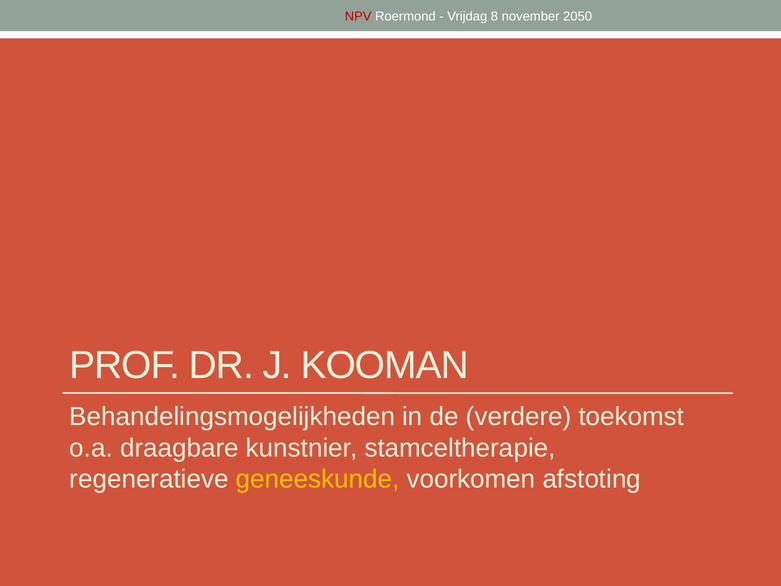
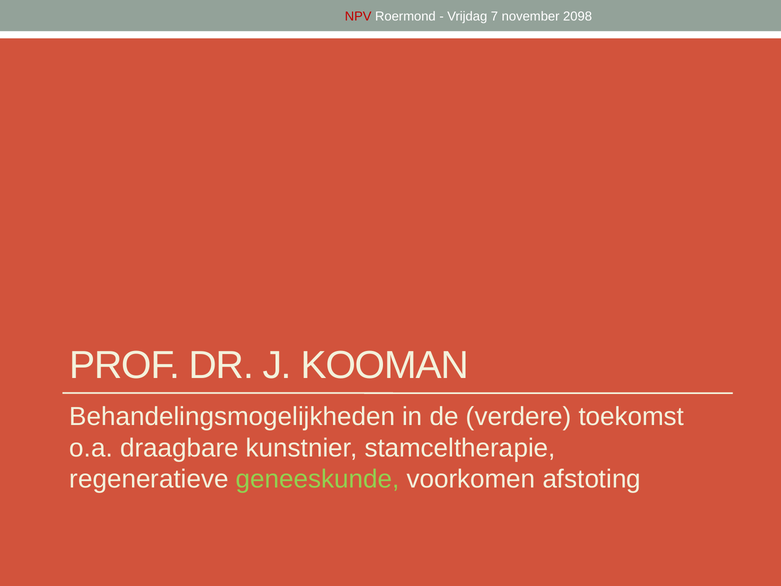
8: 8 -> 7
2050: 2050 -> 2098
geneeskunde colour: yellow -> light green
